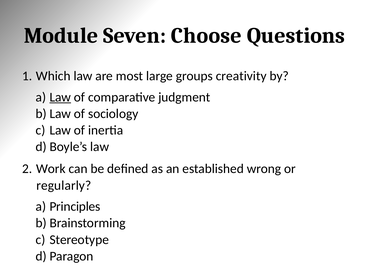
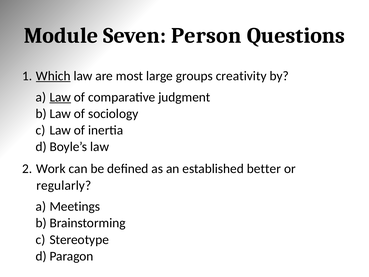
Choose: Choose -> Person
Which underline: none -> present
wrong: wrong -> better
Principles: Principles -> Meetings
